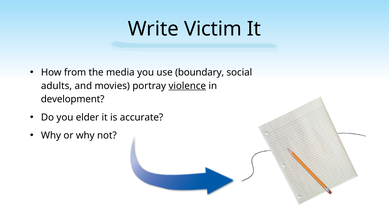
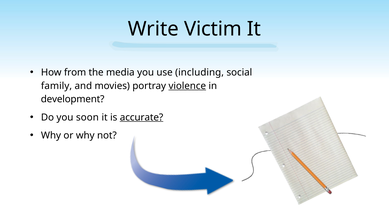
boundary: boundary -> including
adults: adults -> family
elder: elder -> soon
accurate underline: none -> present
